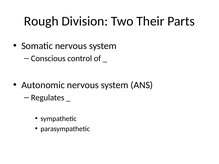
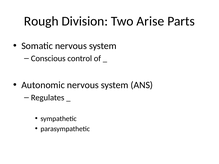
Their: Their -> Arise
